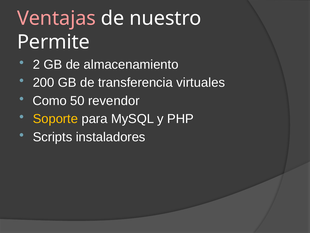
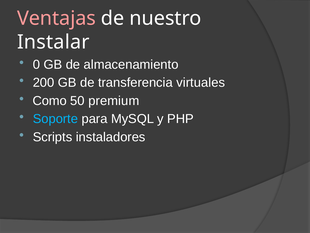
Permite: Permite -> Instalar
2: 2 -> 0
revendor: revendor -> premium
Soporte colour: yellow -> light blue
